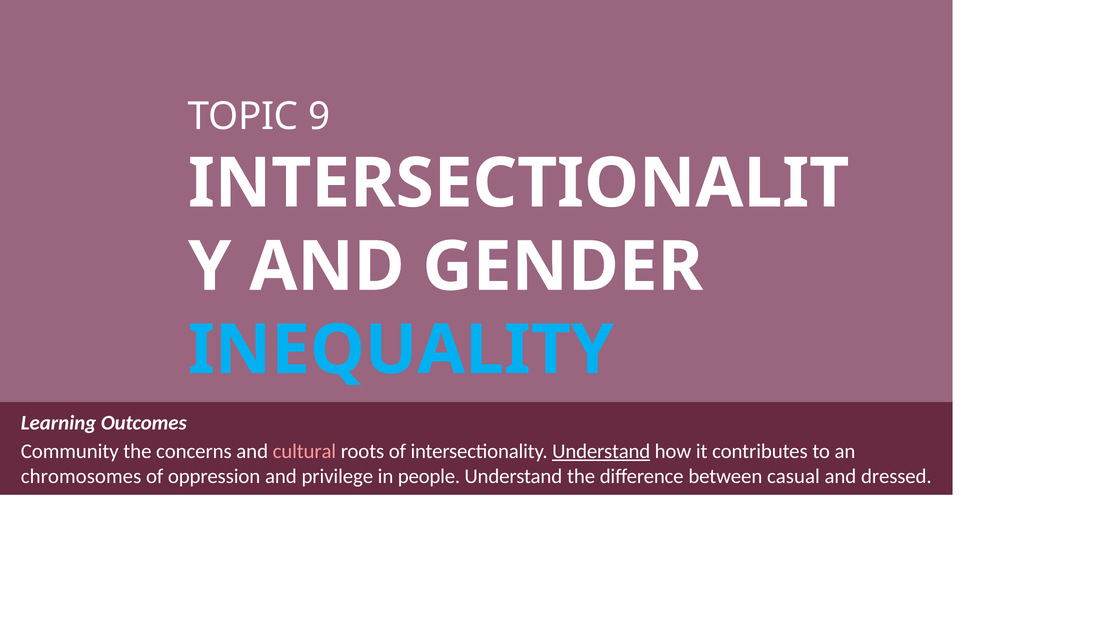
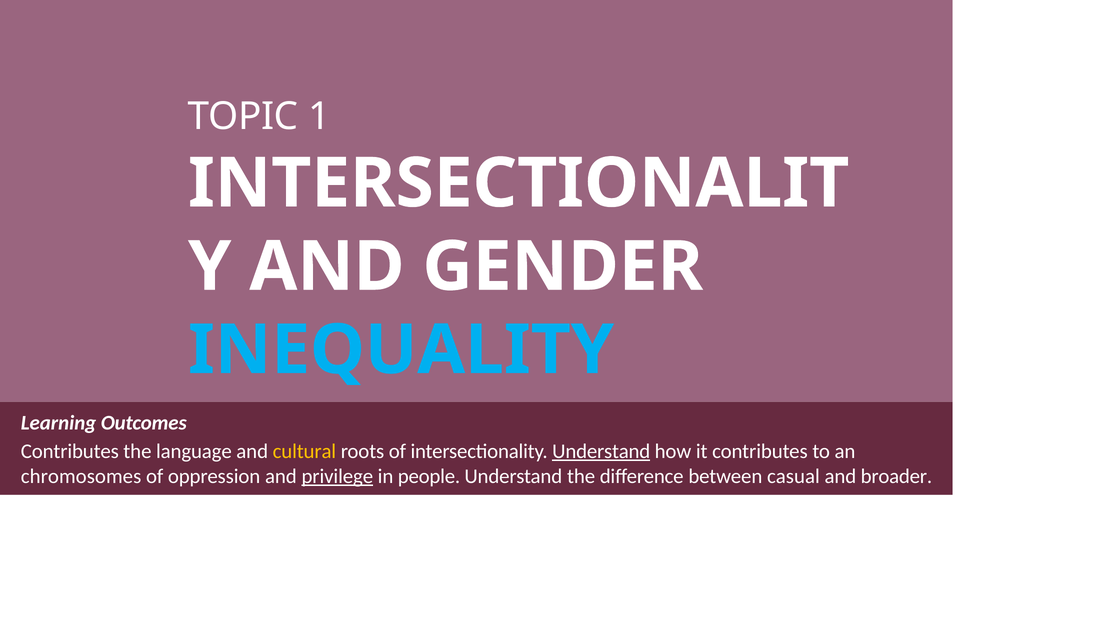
9: 9 -> 1
Community at (70, 452): Community -> Contributes
concerns: concerns -> language
cultural colour: pink -> yellow
privilege underline: none -> present
dressed: dressed -> broader
